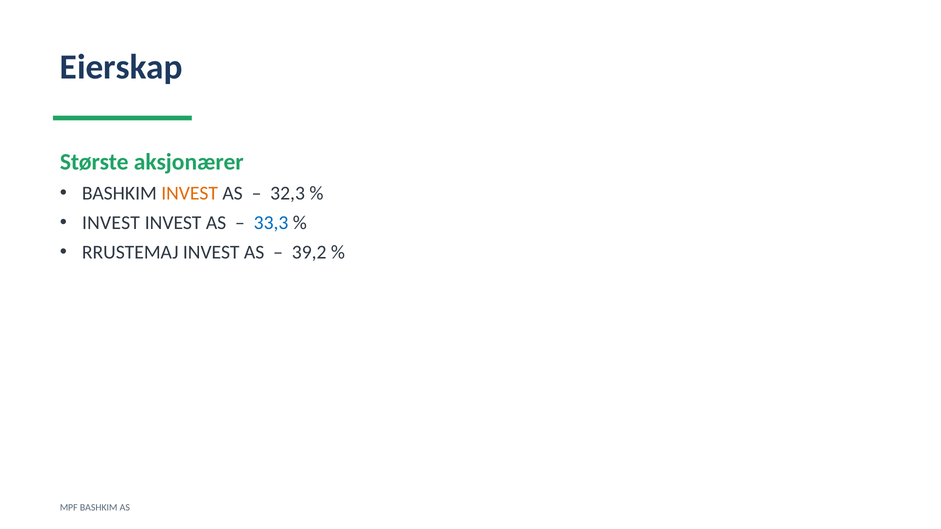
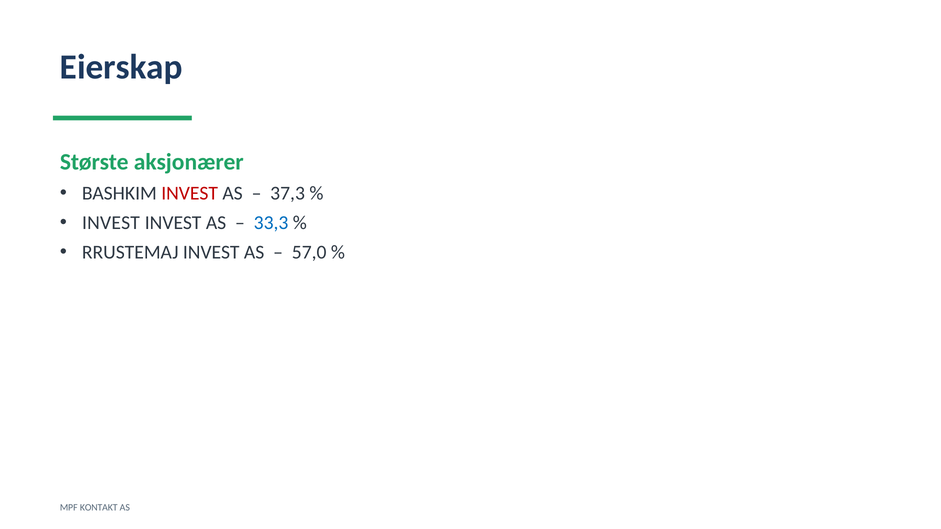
INVEST at (190, 193) colour: orange -> red
32,3: 32,3 -> 37,3
39,2: 39,2 -> 57,0
MPF BASHKIM: BASHKIM -> KONTAKT
